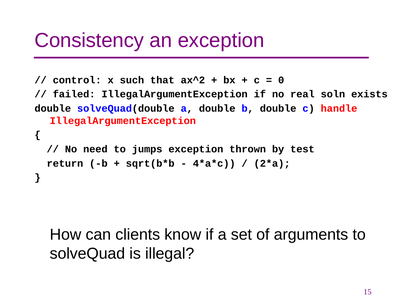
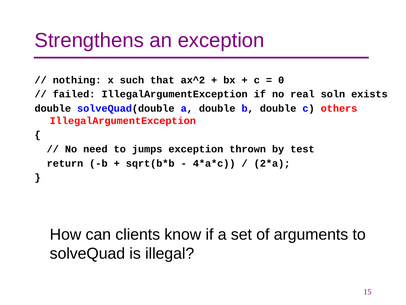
Consistency: Consistency -> Strengthens
control: control -> nothing
handle: handle -> others
